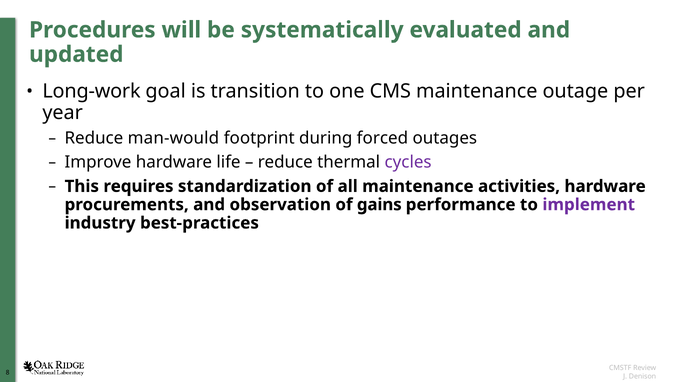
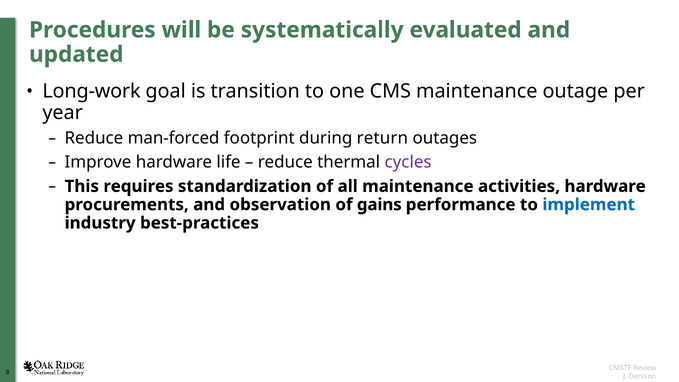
man-would: man-would -> man-forced
forced: forced -> return
implement colour: purple -> blue
